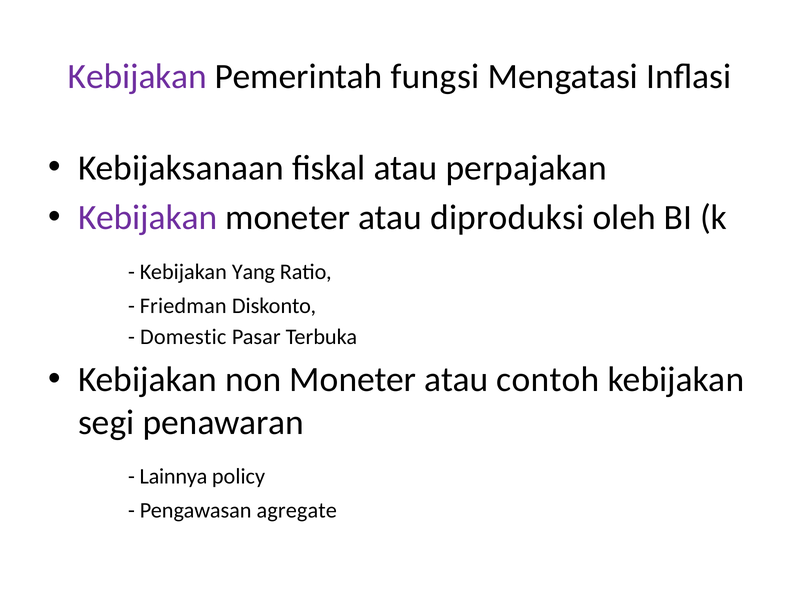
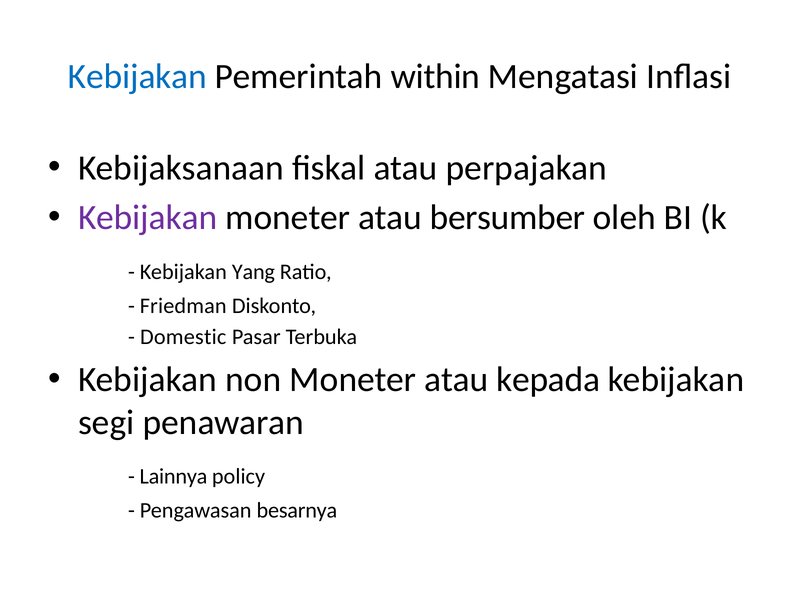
Kebijakan at (137, 77) colour: purple -> blue
fungsi: fungsi -> within
diproduksi: diproduksi -> bersumber
contoh: contoh -> kepada
agregate: agregate -> besarnya
